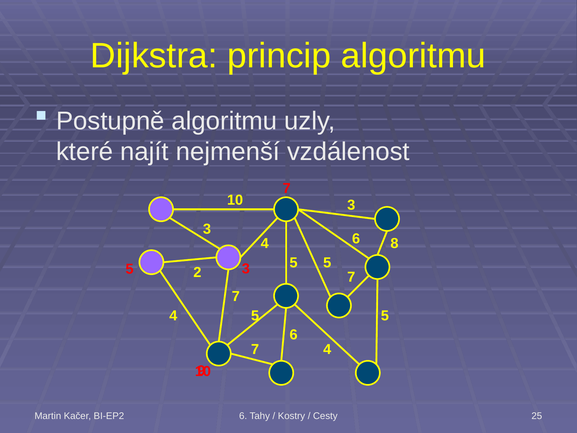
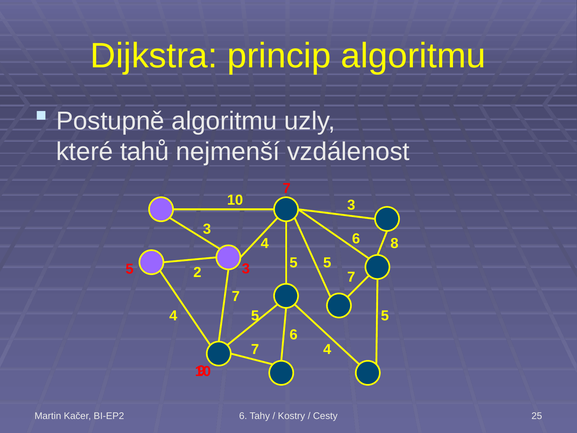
najít: najít -> tahů
